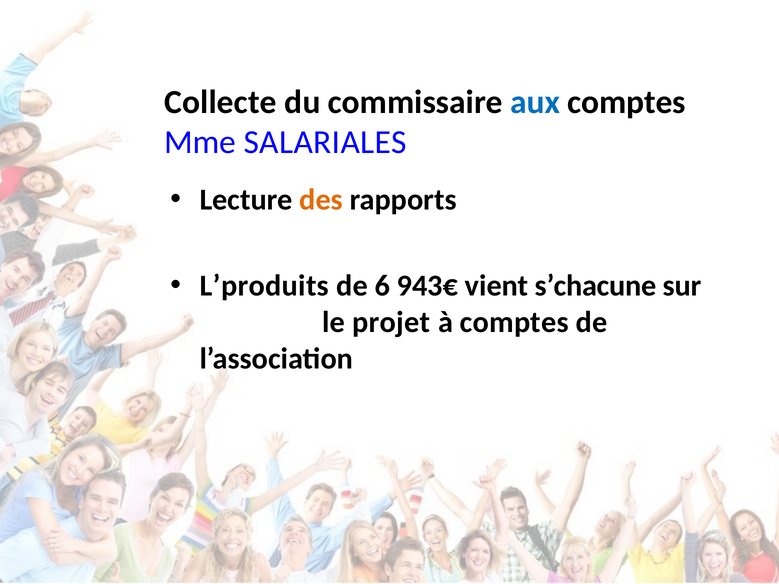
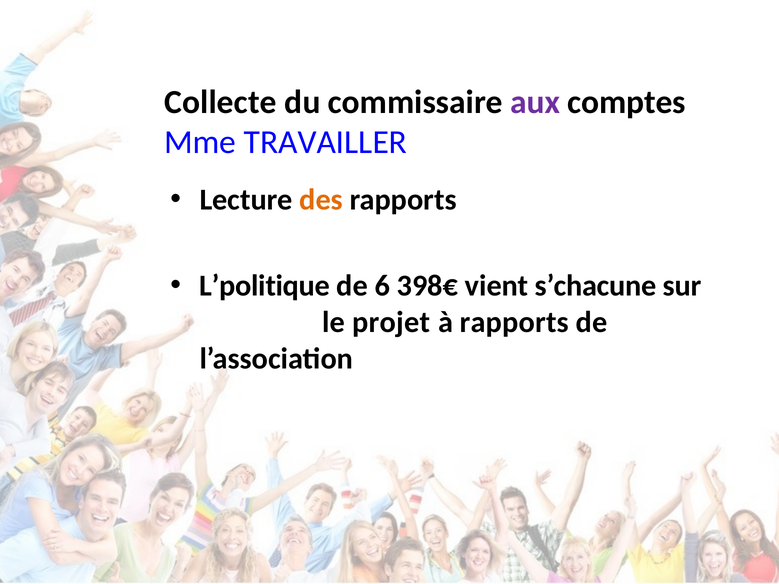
aux colour: blue -> purple
SALARIALES: SALARIALES -> TRAVAILLER
L’produits: L’produits -> L’politique
943€: 943€ -> 398€
à comptes: comptes -> rapports
